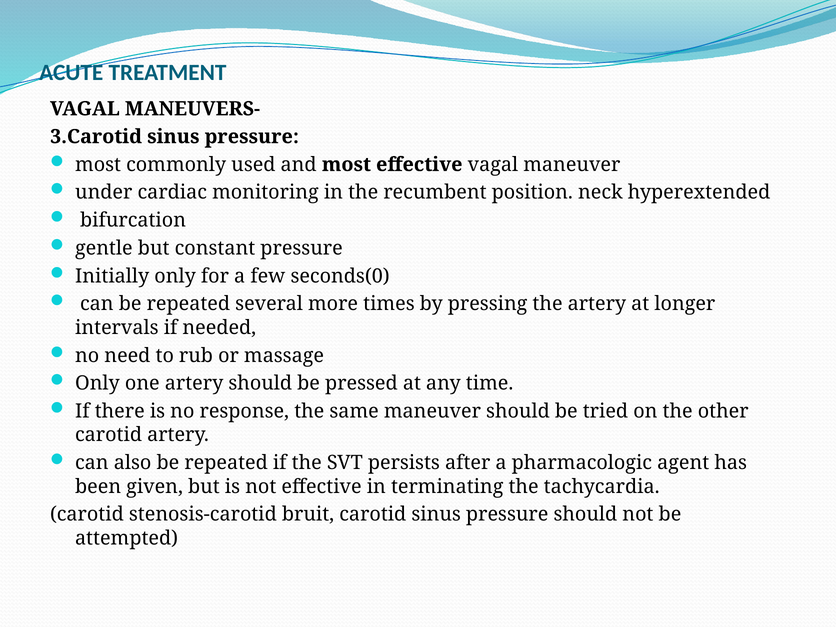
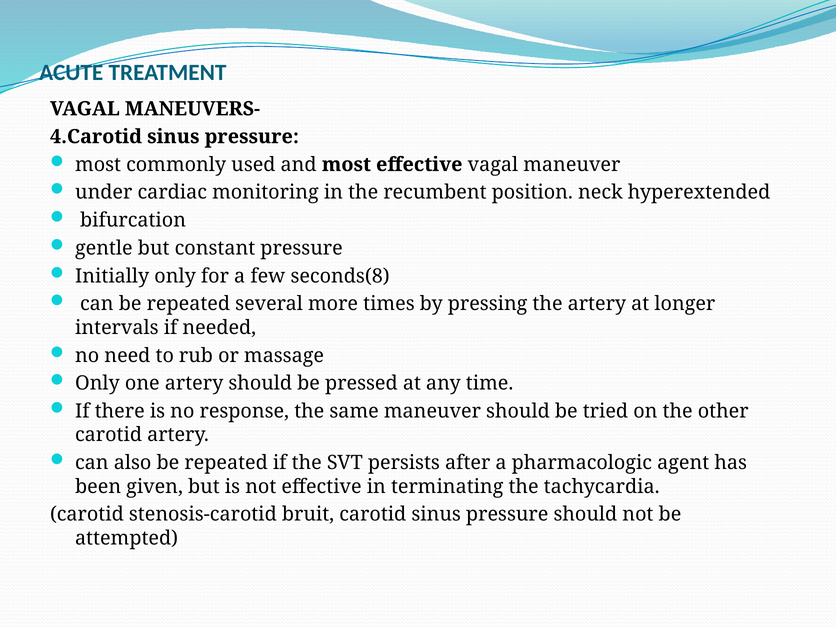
3.Carotid: 3.Carotid -> 4.Carotid
seconds(0: seconds(0 -> seconds(8
